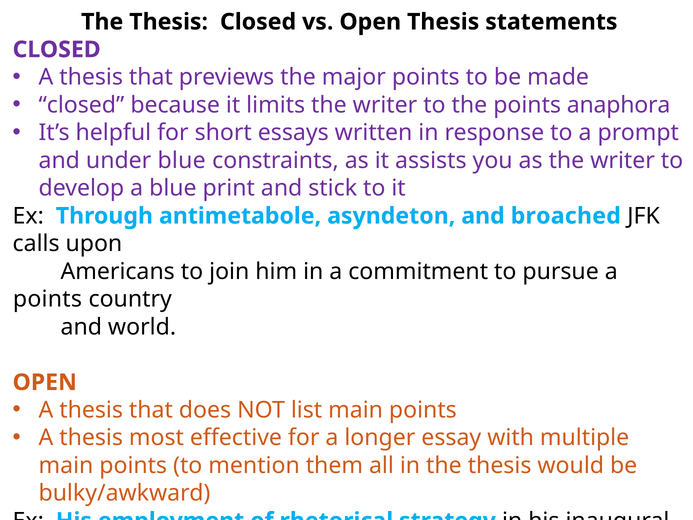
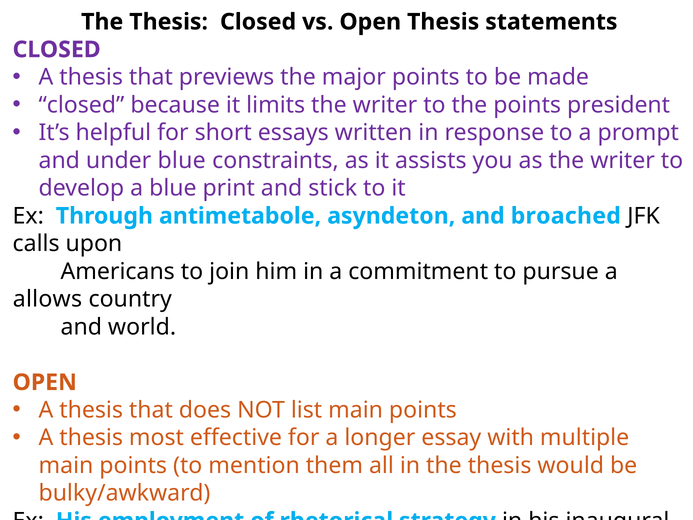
anaphora: anaphora -> president
points at (47, 299): points -> allows
